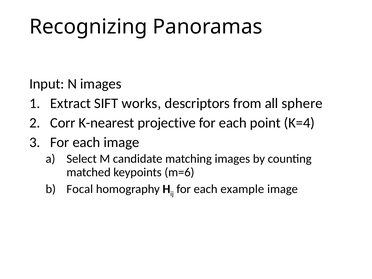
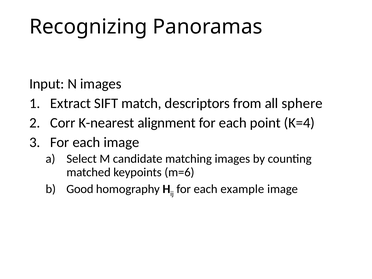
works: works -> match
projective: projective -> alignment
Focal: Focal -> Good
